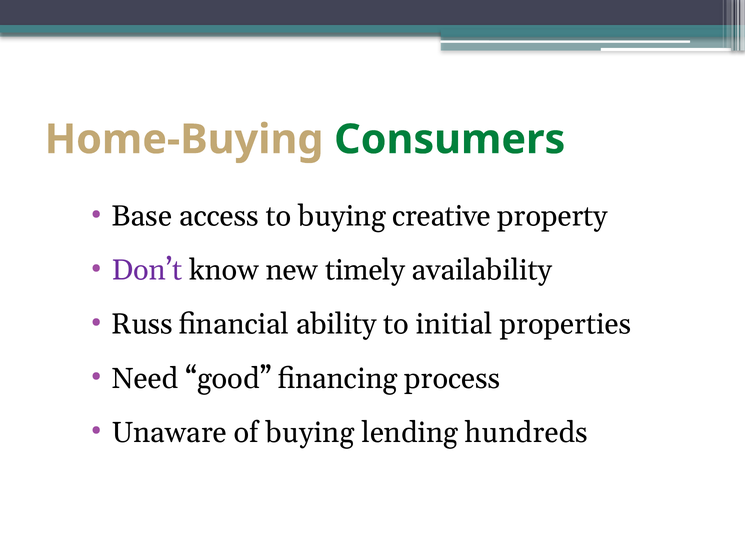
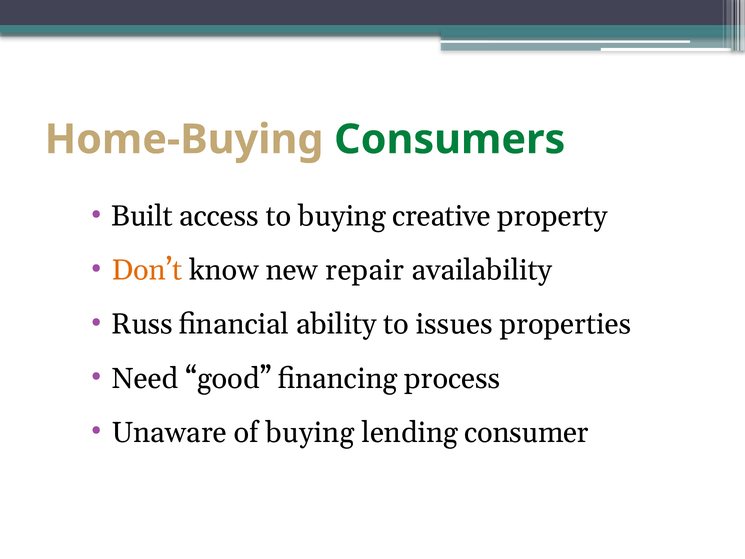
Base: Base -> Built
Don’t colour: purple -> orange
timely: timely -> repair
initial: initial -> issues
hundreds: hundreds -> consumer
